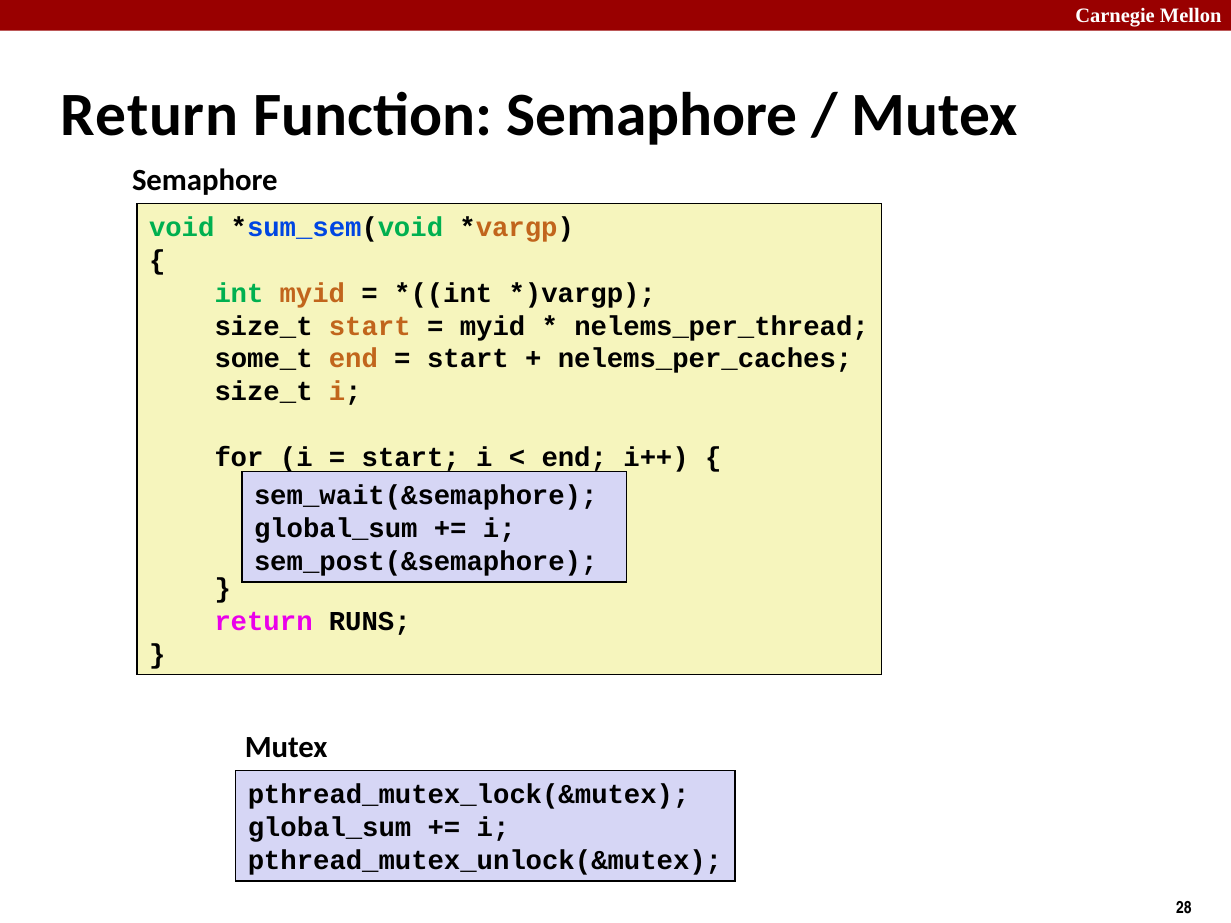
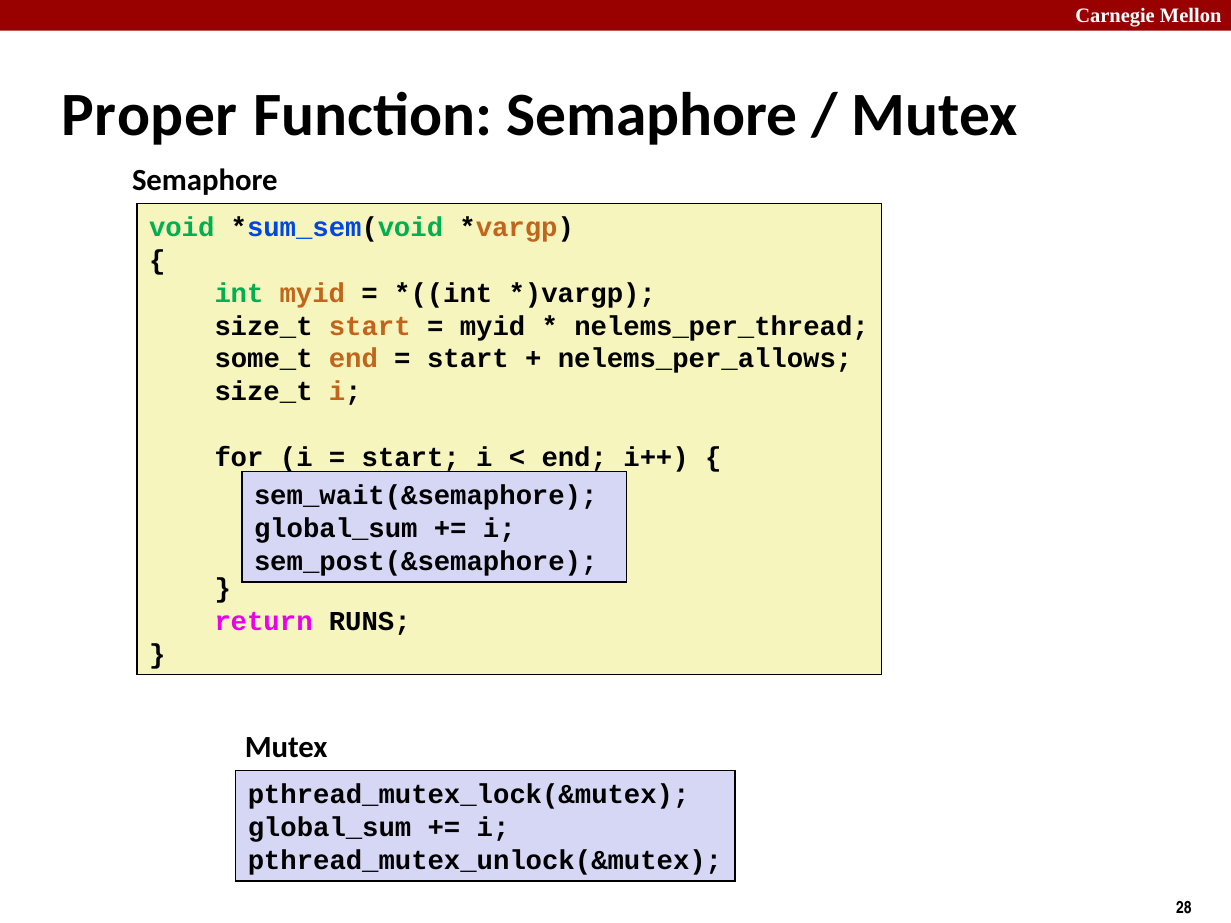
Return at (150, 115): Return -> Proper
nelems_per_caches: nelems_per_caches -> nelems_per_allows
